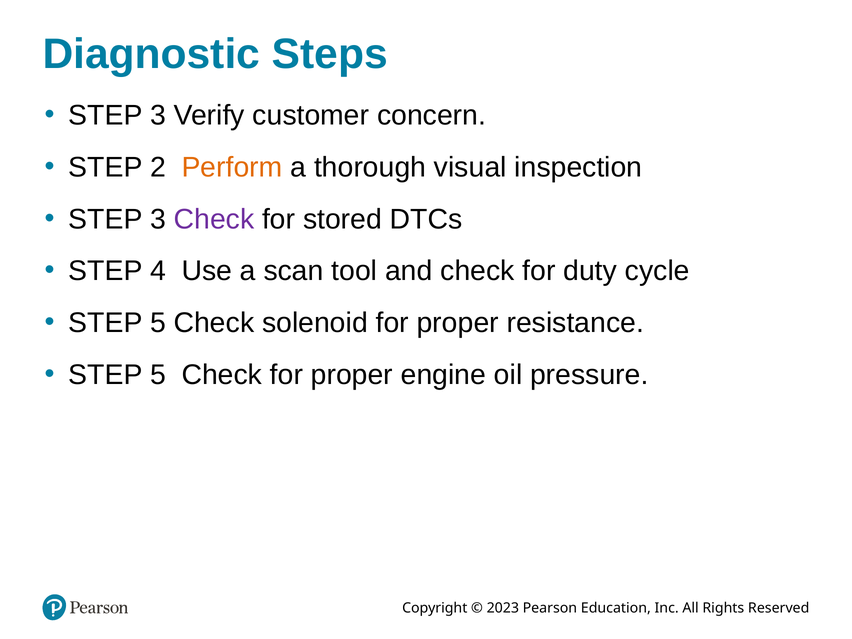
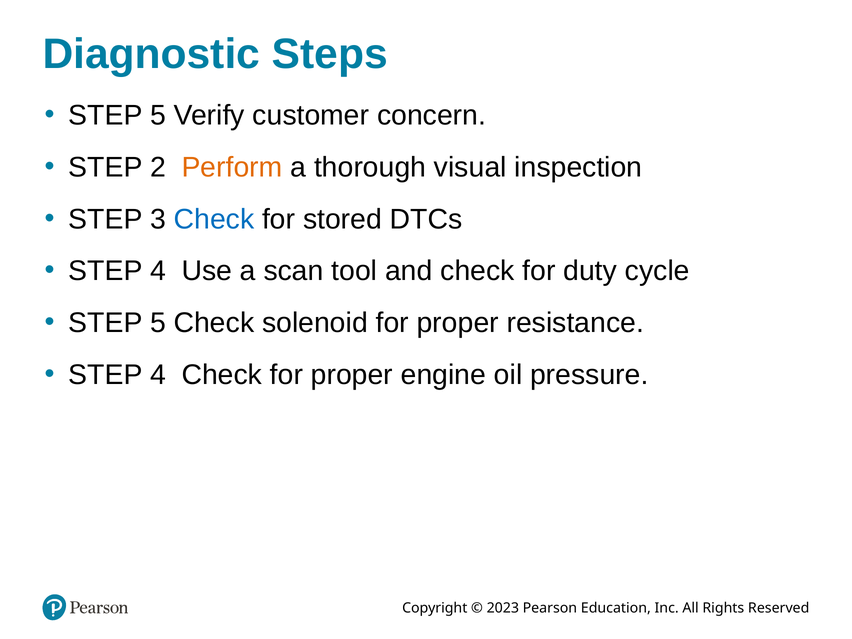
3 at (158, 116): 3 -> 5
Check at (214, 219) colour: purple -> blue
5 at (158, 375): 5 -> 4
